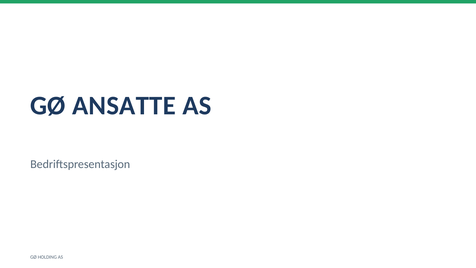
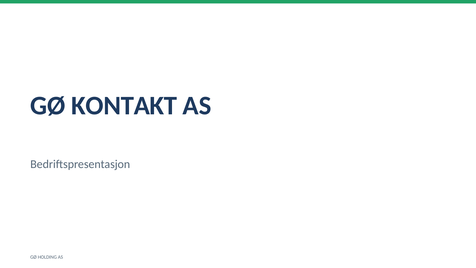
ANSATTE: ANSATTE -> KONTAKT
